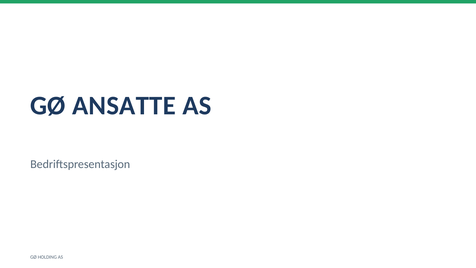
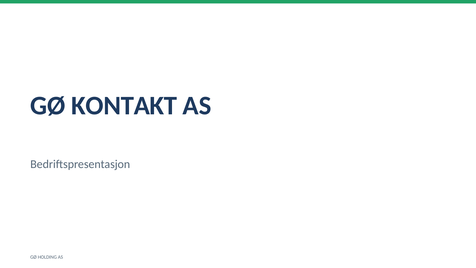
ANSATTE: ANSATTE -> KONTAKT
